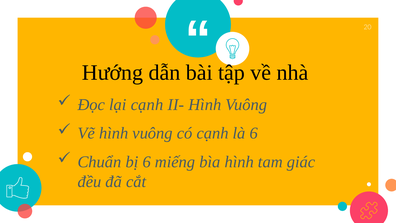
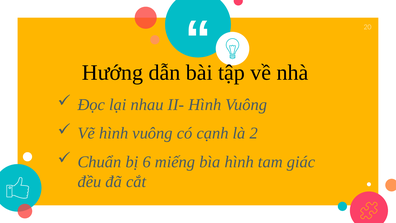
lại cạnh: cạnh -> nhau
là 6: 6 -> 2
